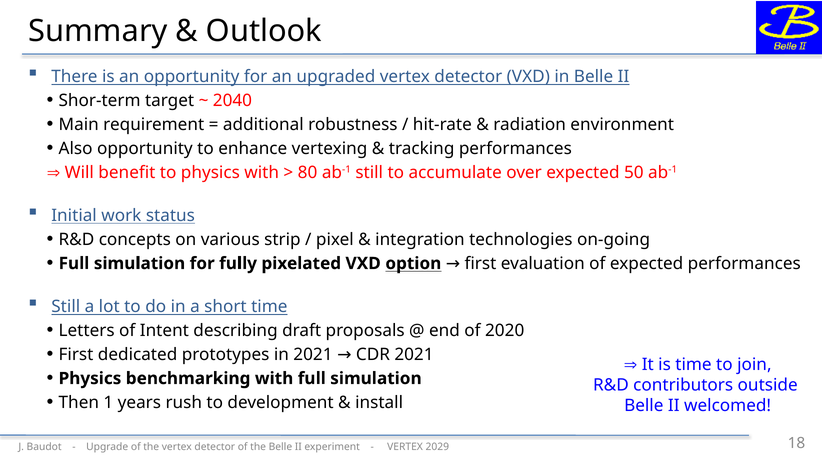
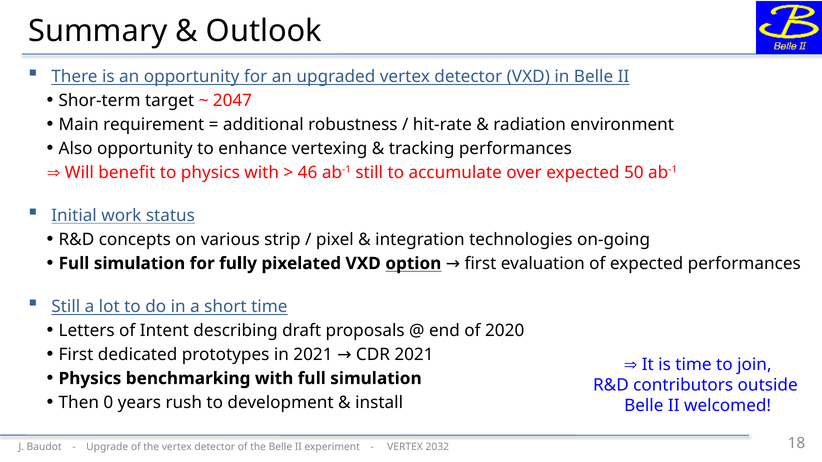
2040: 2040 -> 2047
80: 80 -> 46
1: 1 -> 0
2029: 2029 -> 2032
